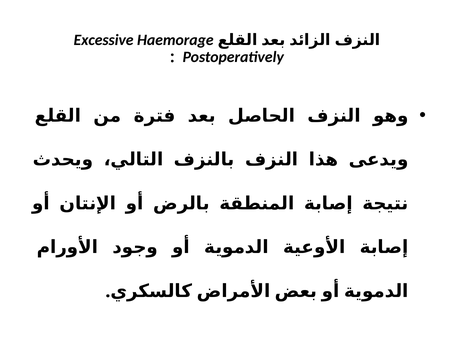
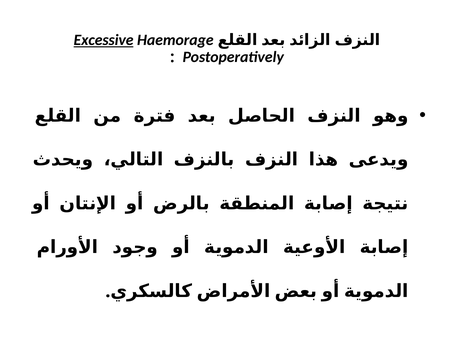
Excessive underline: none -> present
